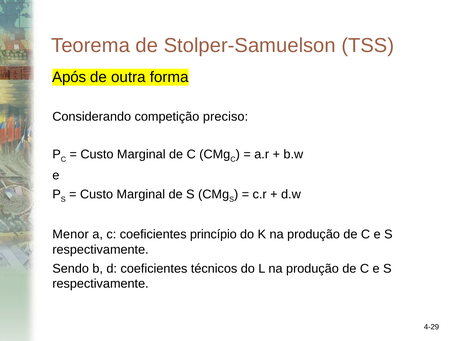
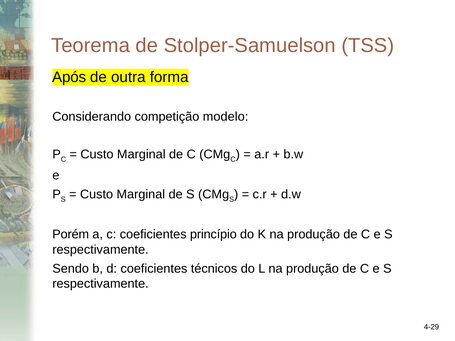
preciso: preciso -> modelo
Menor: Menor -> Porém
